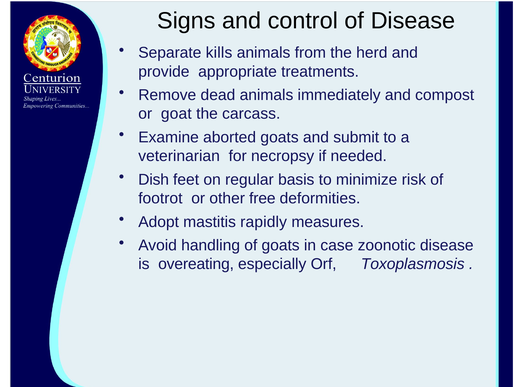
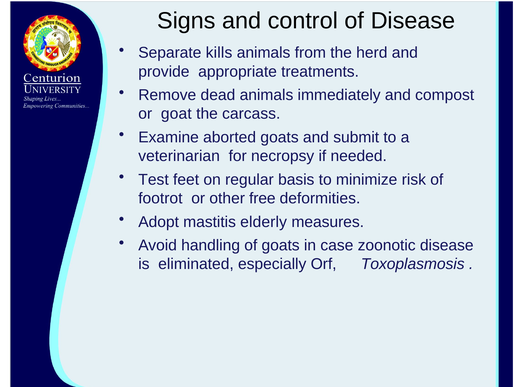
Dish: Dish -> Test
rapidly: rapidly -> elderly
overeating: overeating -> eliminated
